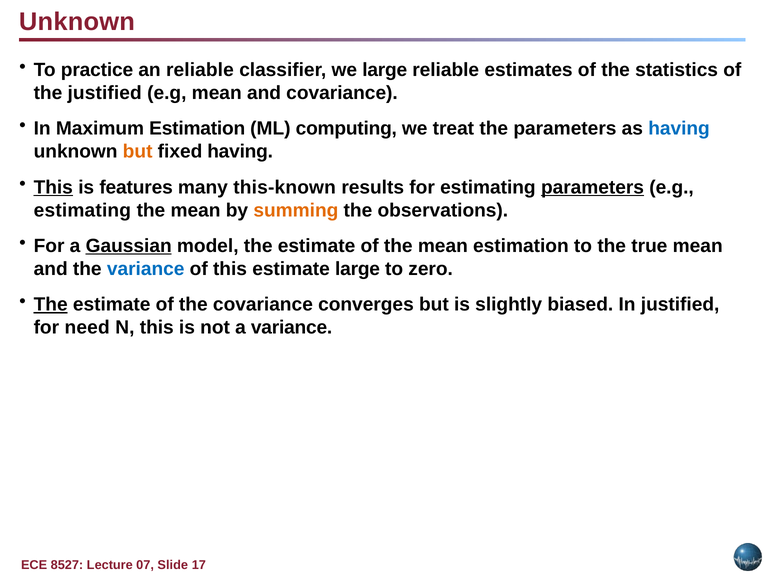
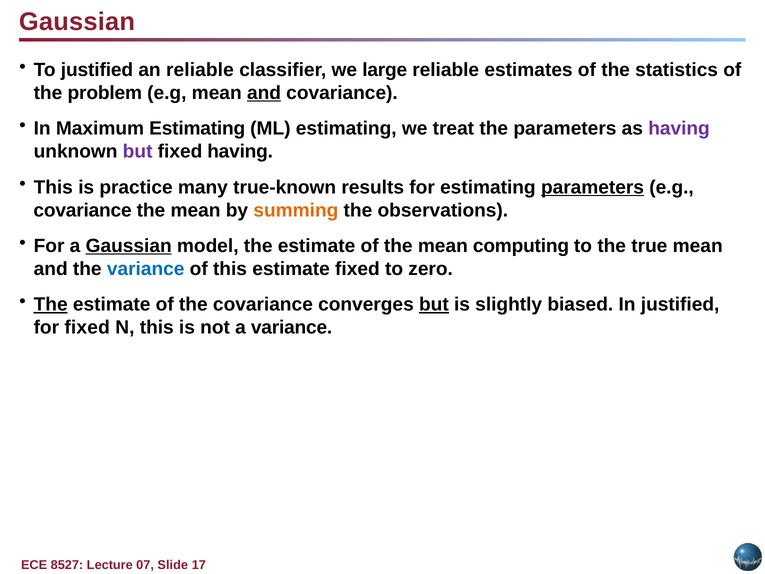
Unknown at (77, 22): Unknown -> Gaussian
To practice: practice -> justified
the justified: justified -> problem
and at (264, 93) underline: none -> present
Maximum Estimation: Estimation -> Estimating
ML computing: computing -> estimating
having at (679, 129) colour: blue -> purple
but at (138, 151) colour: orange -> purple
This at (53, 187) underline: present -> none
features: features -> practice
this-known: this-known -> true-known
estimating at (82, 210): estimating -> covariance
mean estimation: estimation -> computing
estimate large: large -> fixed
but at (434, 304) underline: none -> present
for need: need -> fixed
